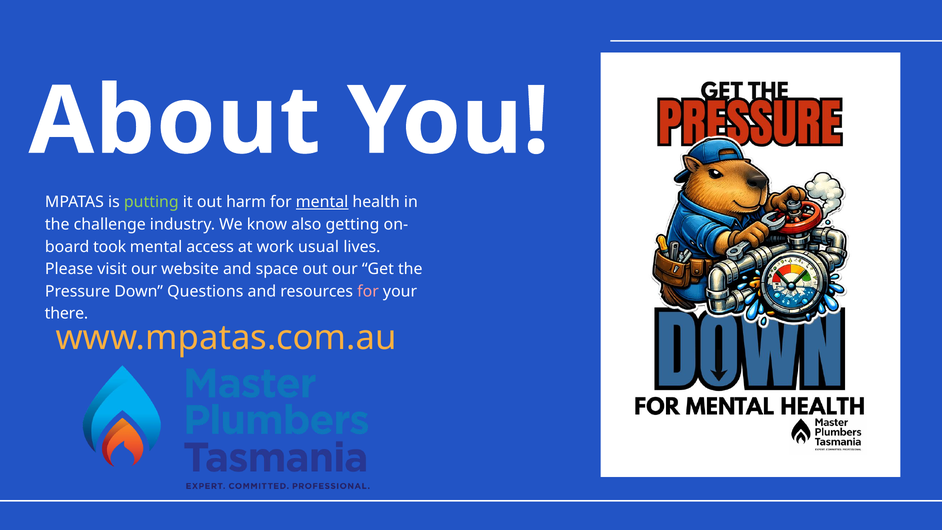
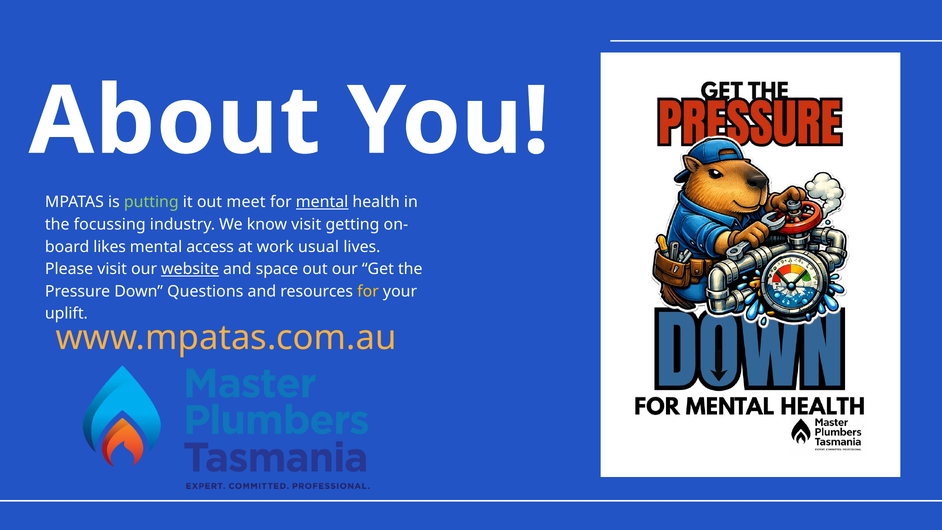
harm: harm -> meet
challenge: challenge -> focussing
know also: also -> visit
took: took -> likes
website underline: none -> present
for at (368, 291) colour: pink -> yellow
there: there -> uplift
